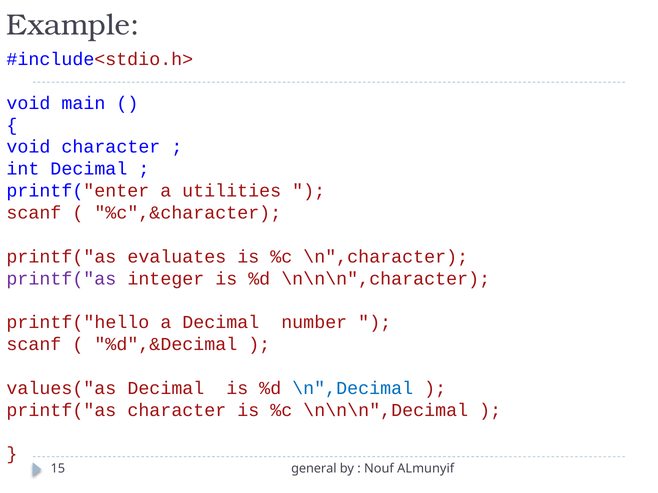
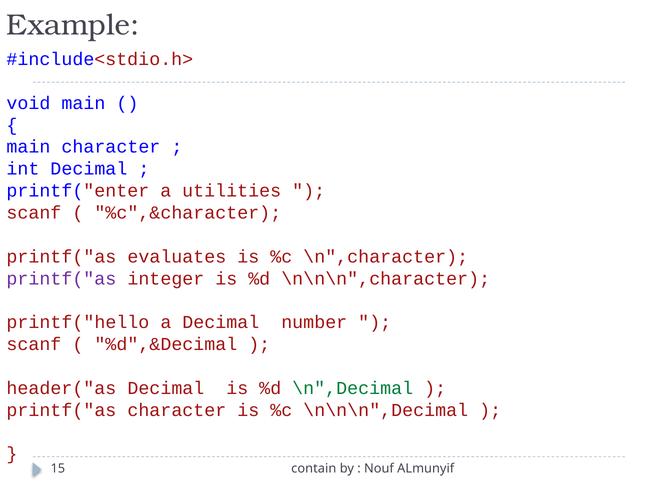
void at (28, 147): void -> main
values("as: values("as -> header("as
\n",Decimal colour: blue -> green
general: general -> contain
